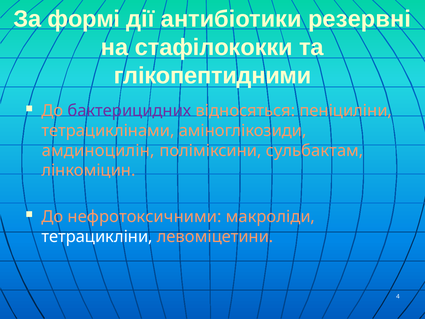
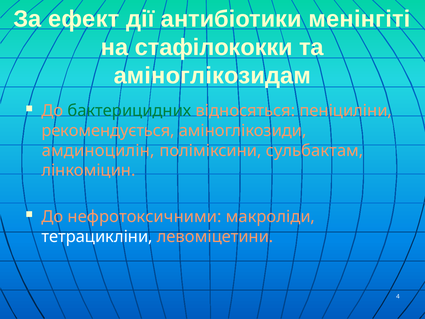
формі: формі -> ефект
резервні: резервні -> менінгіті
глікопептидними: глікопептидними -> аміноглікозидам
бактерицидних colour: purple -> green
тетрациклінами: тетрациклінами -> рекомендується
